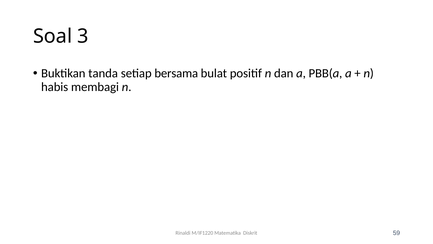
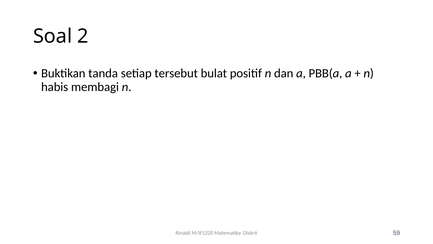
3: 3 -> 2
bersama: bersama -> tersebut
